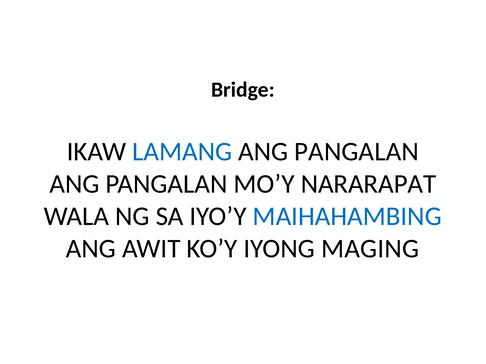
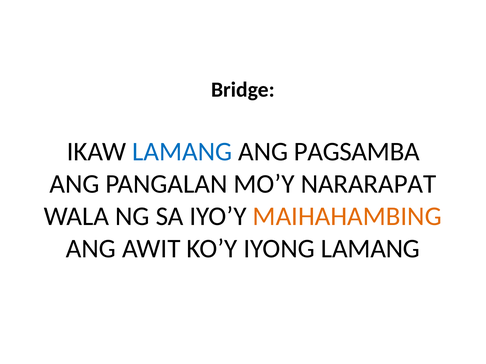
PANGALAN at (357, 152): PANGALAN -> PAGSAMBA
MAIHAHAMBING colour: blue -> orange
IYONG MAGING: MAGING -> LAMANG
